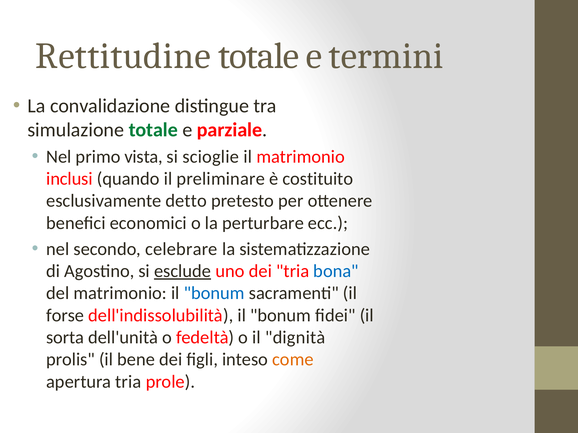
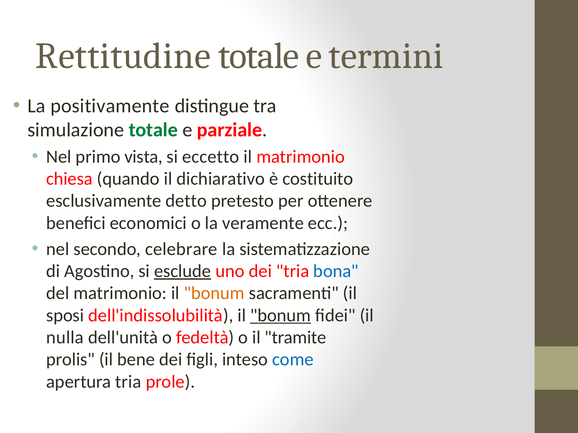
convalidazione: convalidazione -> positivamente
scioglie: scioglie -> eccetto
inclusi: inclusi -> chiesa
preliminare: preliminare -> dichiarativo
perturbare: perturbare -> veramente
bonum at (214, 294) colour: blue -> orange
forse: forse -> sposi
bonum at (281, 316) underline: none -> present
sorta: sorta -> nulla
dignità: dignità -> tramite
come colour: orange -> blue
